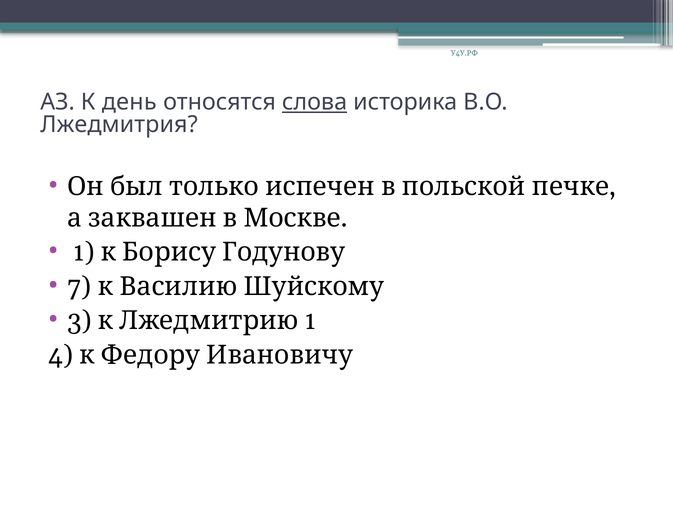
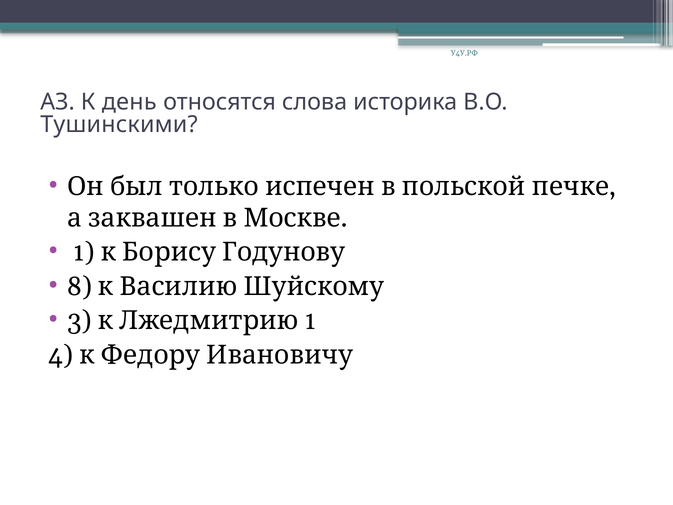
слова underline: present -> none
Лжедмитрия: Лжедмитрия -> Тушинскими
7: 7 -> 8
